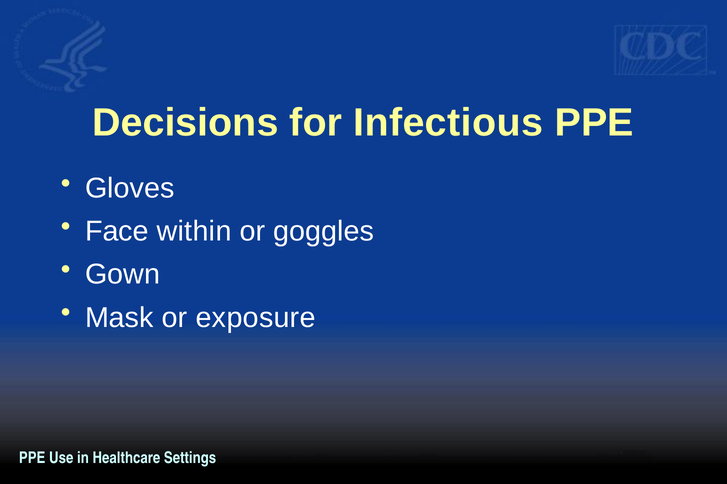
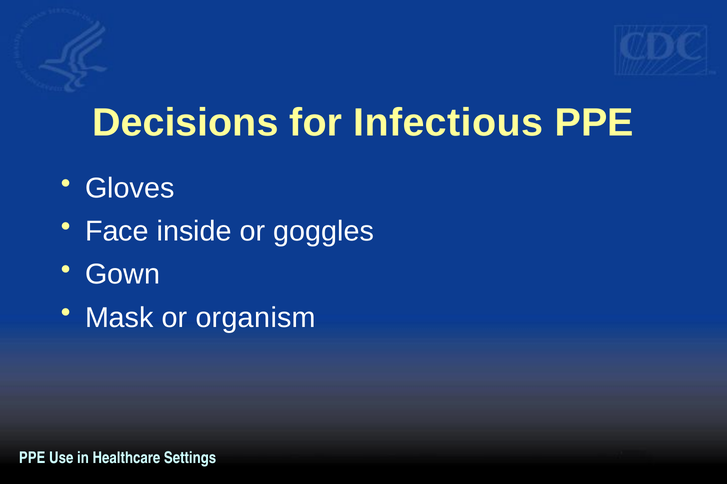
within: within -> inside
exposure: exposure -> organism
